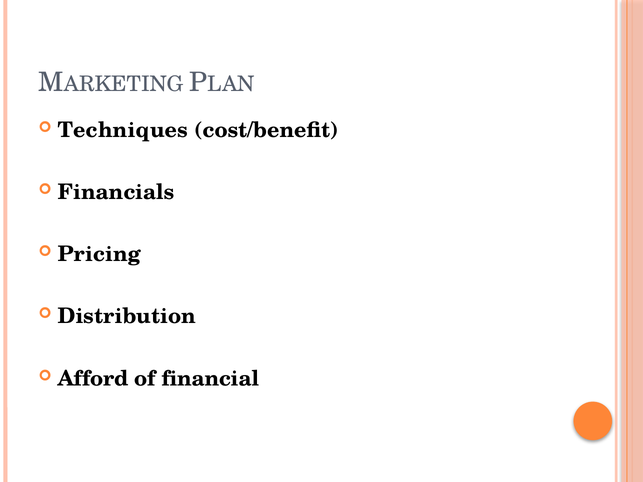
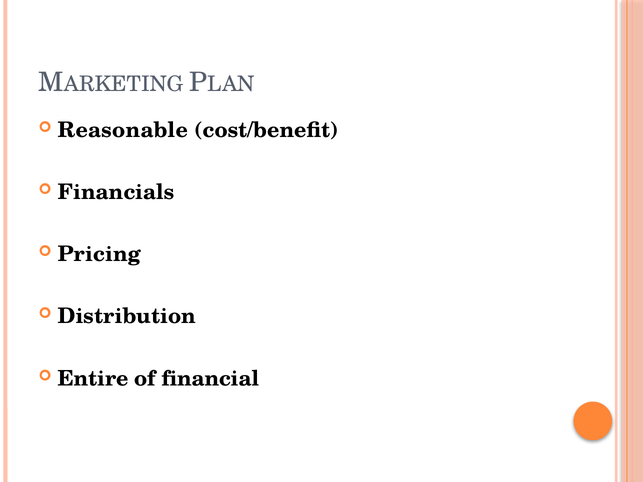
Techniques: Techniques -> Reasonable
Afford: Afford -> Entire
